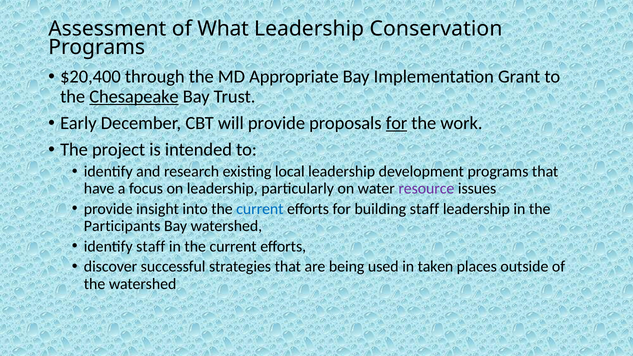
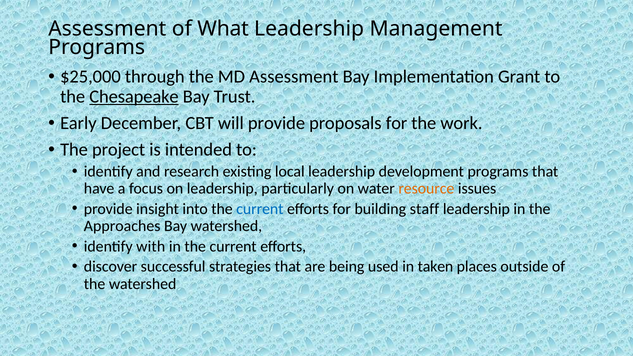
Conservation: Conservation -> Management
$20,400: $20,400 -> $25,000
MD Appropriate: Appropriate -> Assessment
for at (397, 123) underline: present -> none
resource colour: purple -> orange
Participants: Participants -> Approaches
identify staff: staff -> with
